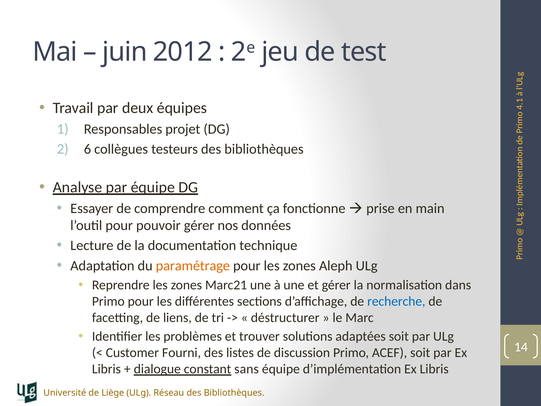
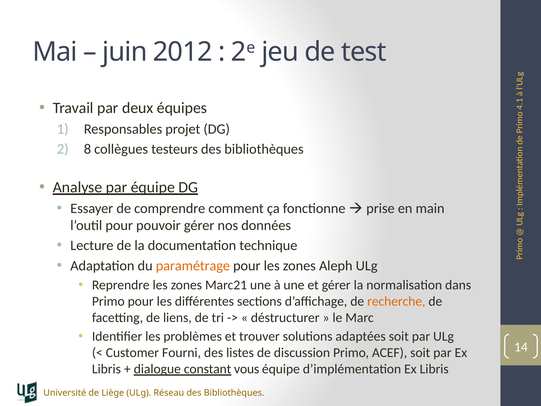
6: 6 -> 8
recherche colour: blue -> orange
sans: sans -> vous
